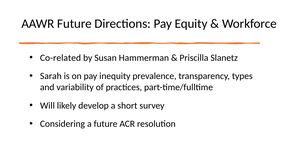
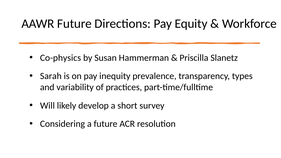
Co-related: Co-related -> Co-physics
